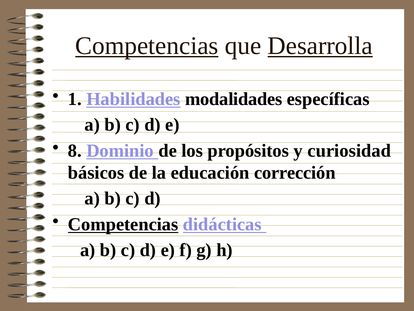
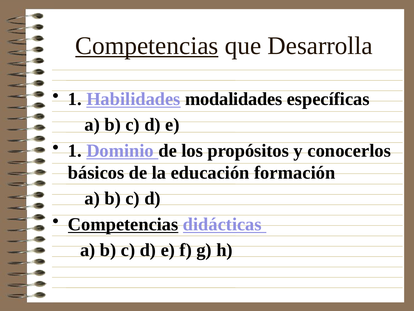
Desarrolla underline: present -> none
8 at (75, 150): 8 -> 1
curiosidad: curiosidad -> conocerlos
corrección: corrección -> formación
